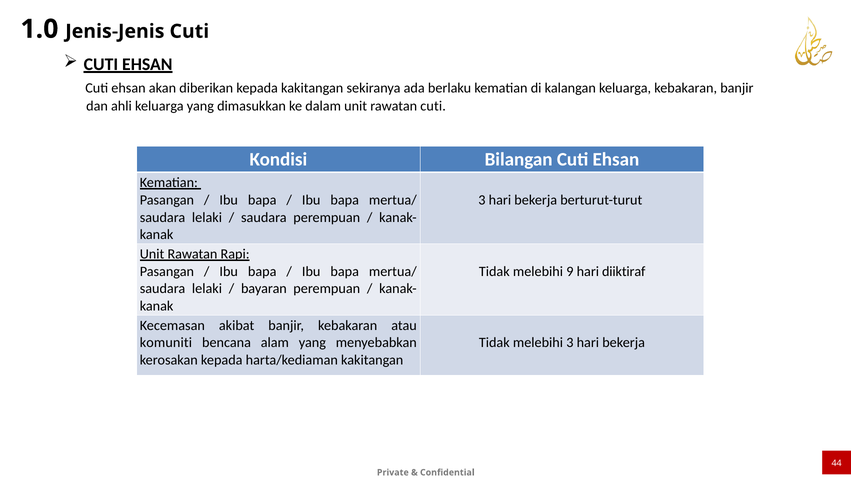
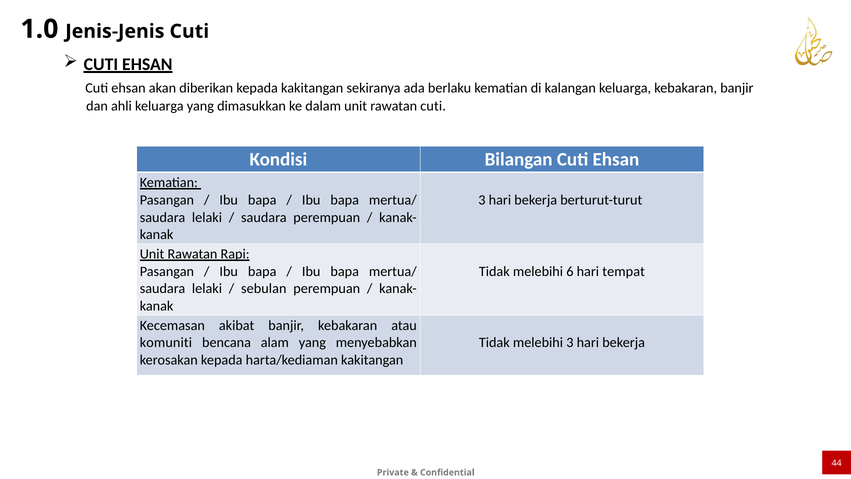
9: 9 -> 6
diiktiraf: diiktiraf -> tempat
bayaran: bayaran -> sebulan
